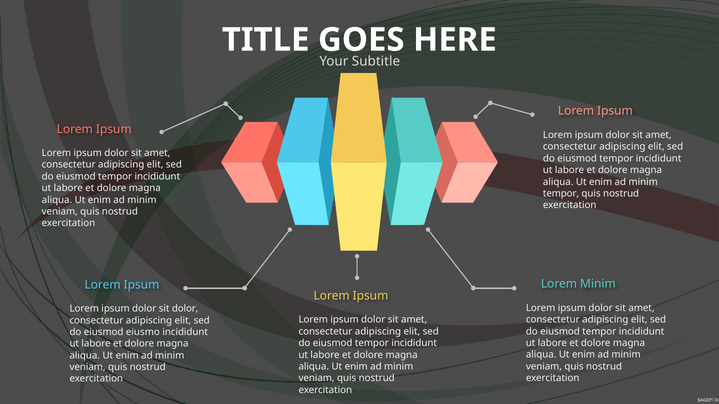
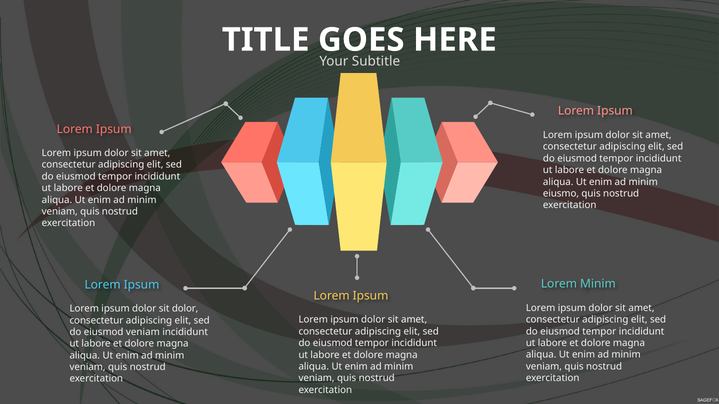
tempor at (561, 194): tempor -> eiusmo
eiusmod eiusmo: eiusmo -> veniam
